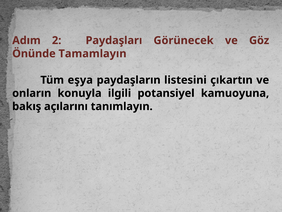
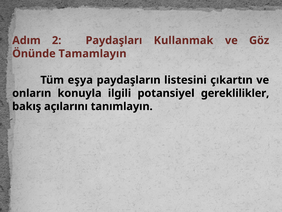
Görünecek: Görünecek -> Kullanmak
kamuoyuna: kamuoyuna -> gereklilikler
